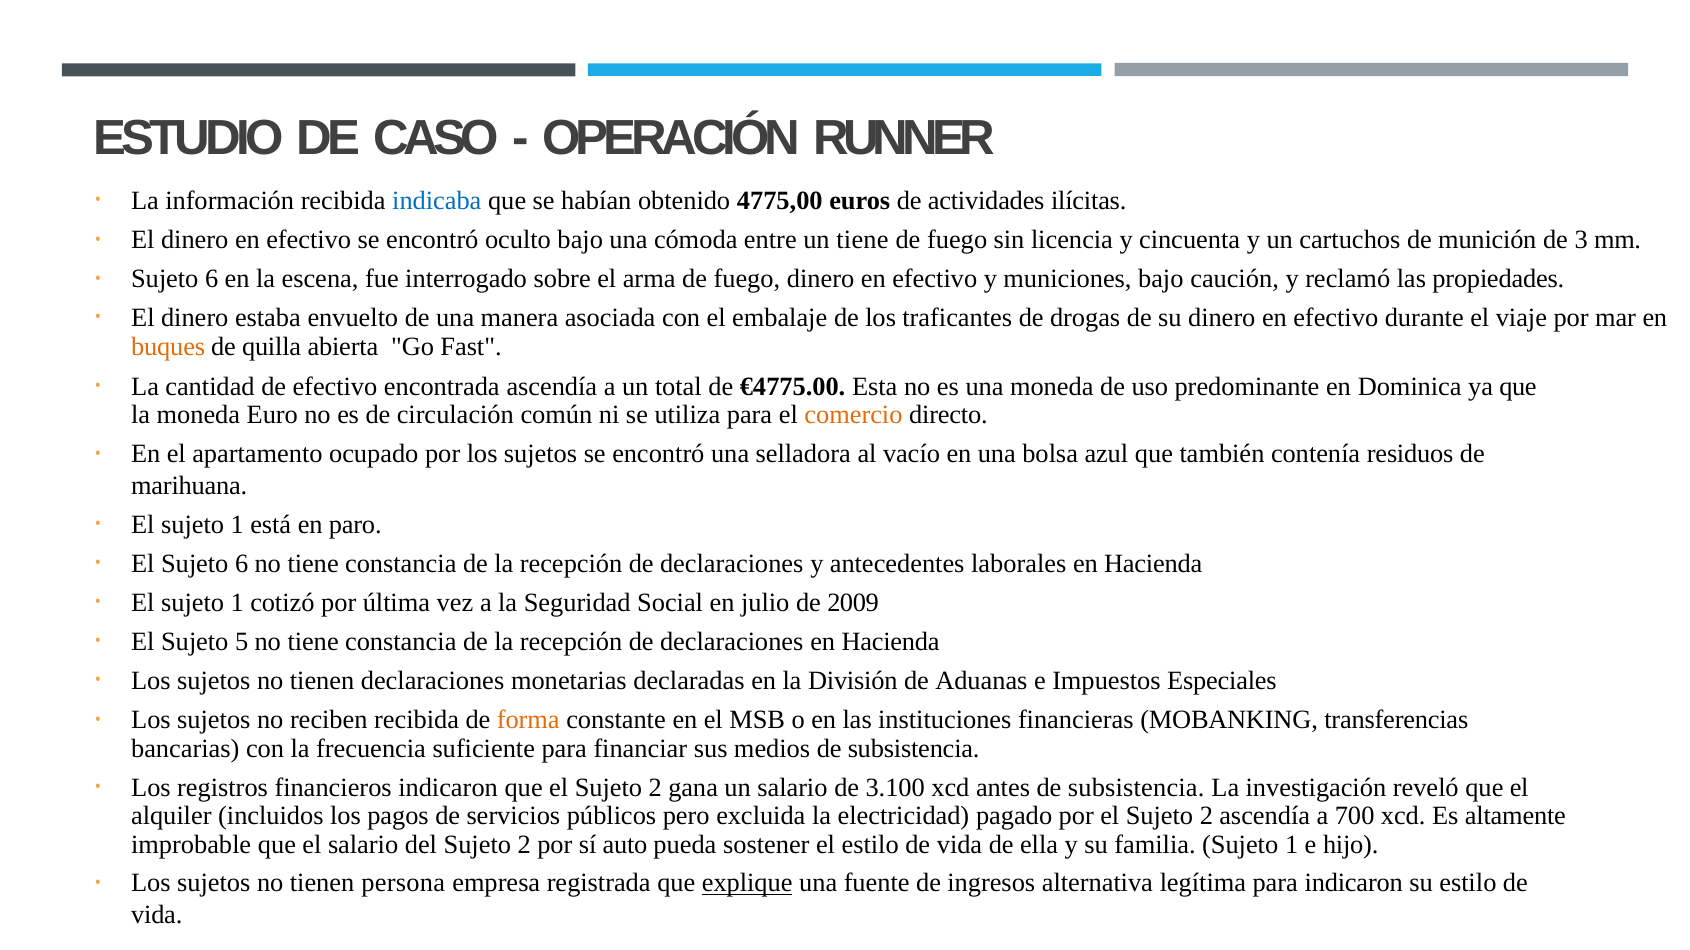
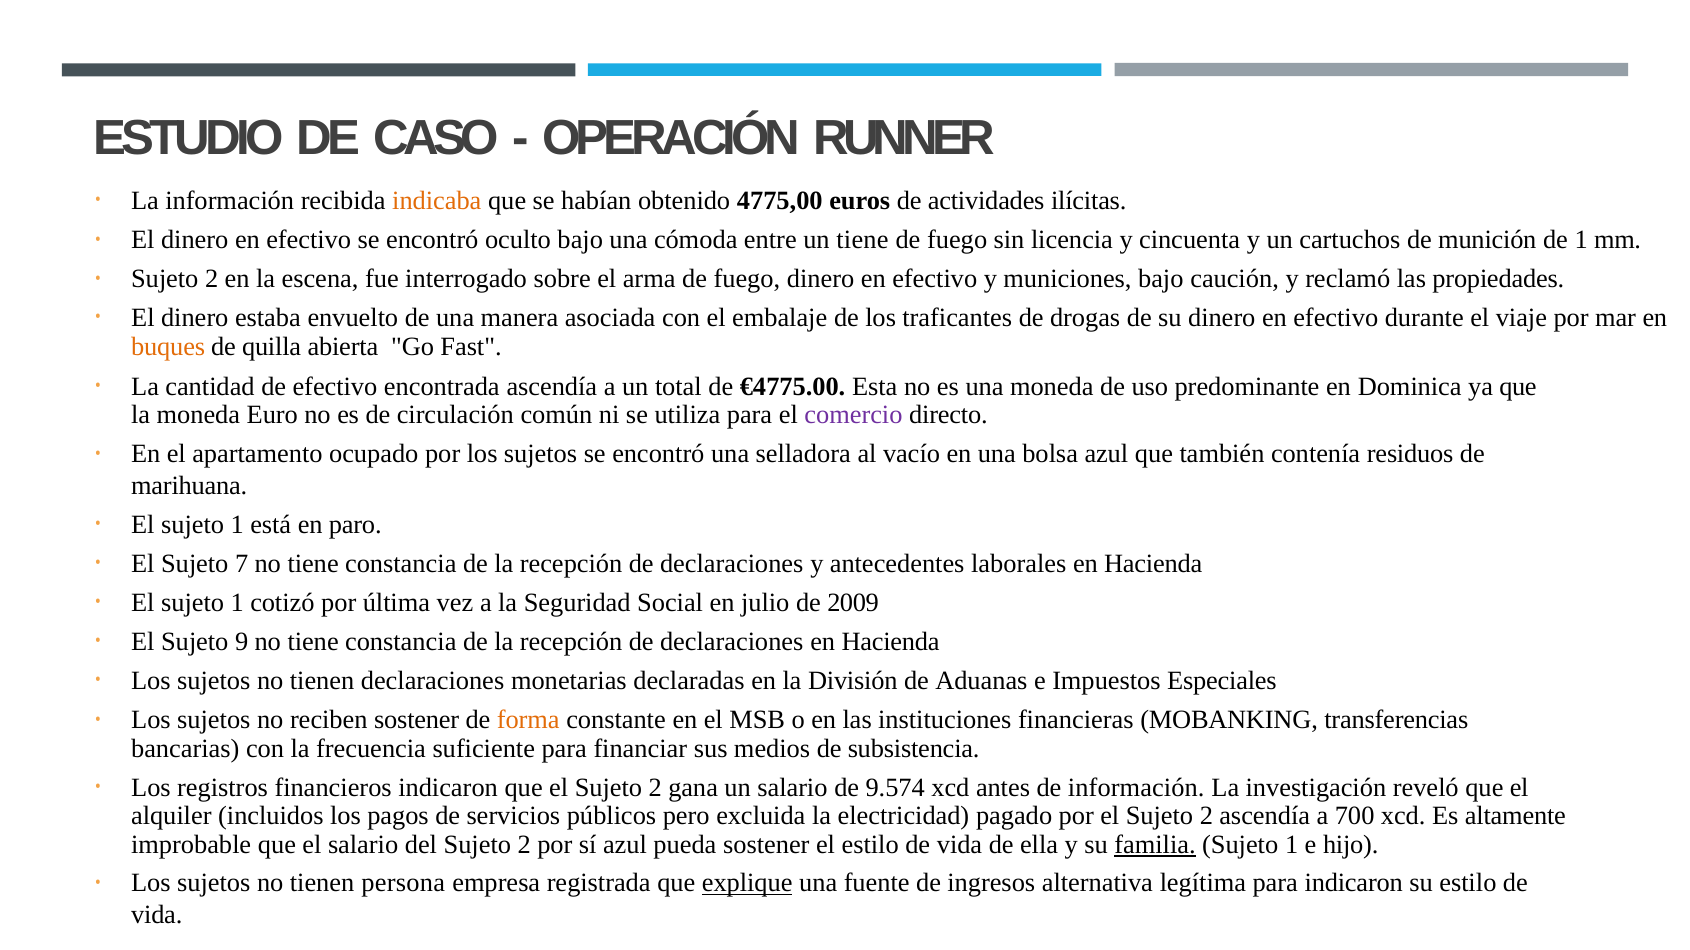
indicaba colour: blue -> orange
de 3: 3 -> 1
6 at (212, 279): 6 -> 2
comercio colour: orange -> purple
El Sujeto 6: 6 -> 7
5: 5 -> 9
reciben recibida: recibida -> sostener
3.100: 3.100 -> 9.574
antes de subsistencia: subsistencia -> información
sí auto: auto -> azul
familia underline: none -> present
